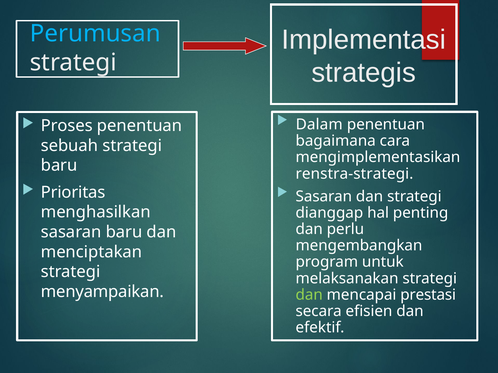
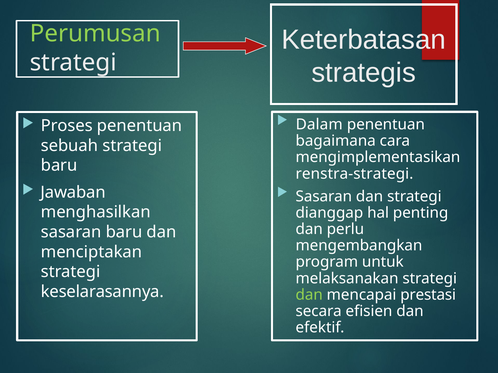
Perumusan colour: light blue -> light green
Implementasi: Implementasi -> Keterbatasan
Prioritas: Prioritas -> Jawaban
menyampaikan: menyampaikan -> keselarasannya
